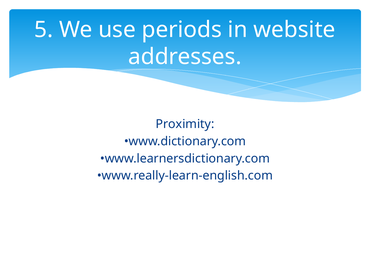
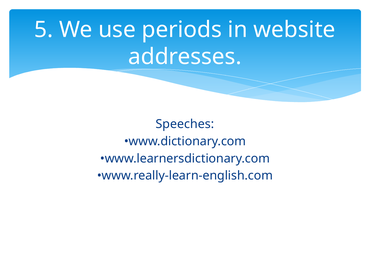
Proximity: Proximity -> Speeches
